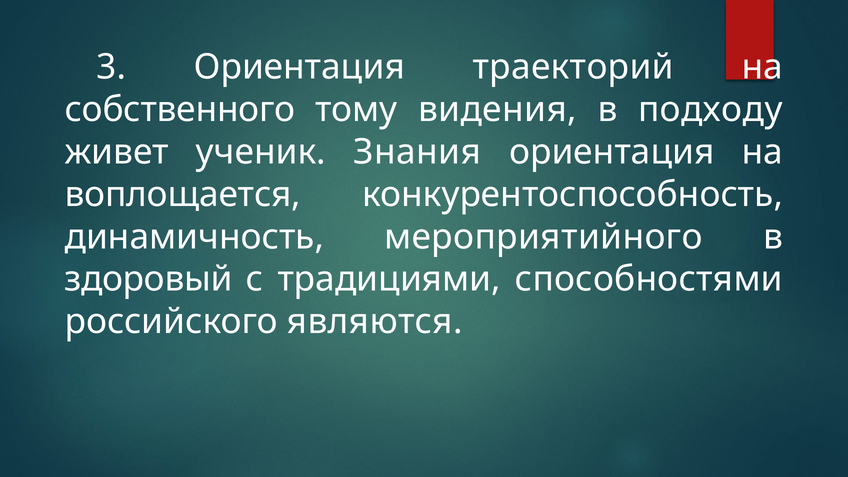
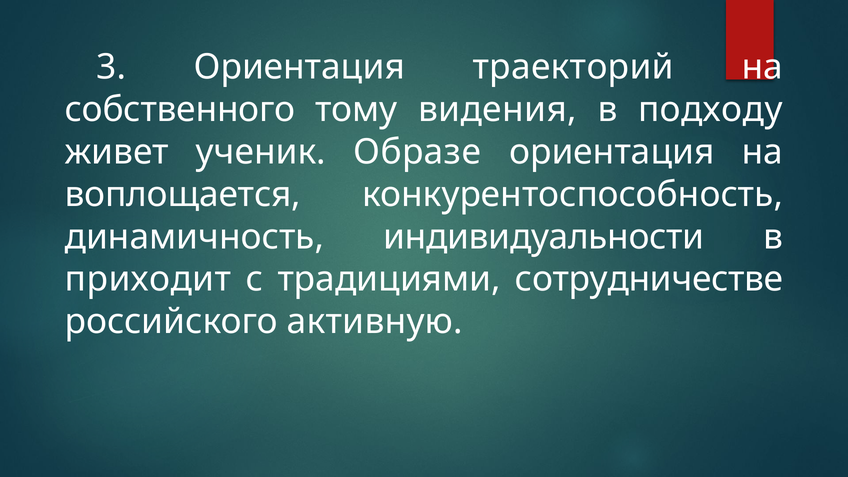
Знания: Знания -> Образе
мероприятийного: мероприятийного -> индивидуальности
здоровый: здоровый -> приходит
способностями: способностями -> сотрудничестве
являются: являются -> активную
